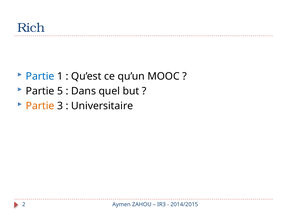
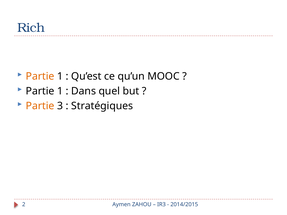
Partie at (40, 76) colour: blue -> orange
5 at (60, 91): 5 -> 1
Universitaire: Universitaire -> Stratégiques
